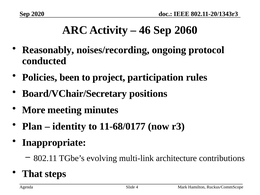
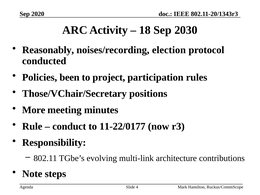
46: 46 -> 18
2060: 2060 -> 2030
ongoing: ongoing -> election
Board/VChair/Secretary: Board/VChair/Secretary -> Those/VChair/Secretary
Plan: Plan -> Rule
identity: identity -> conduct
11-68/0177: 11-68/0177 -> 11-22/0177
Inappropriate: Inappropriate -> Responsibility
That: That -> Note
